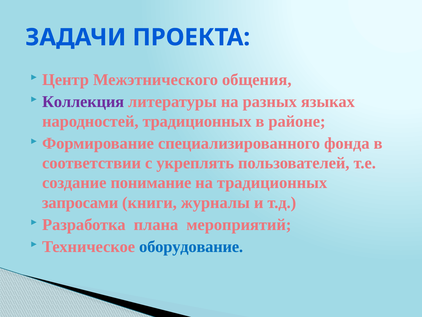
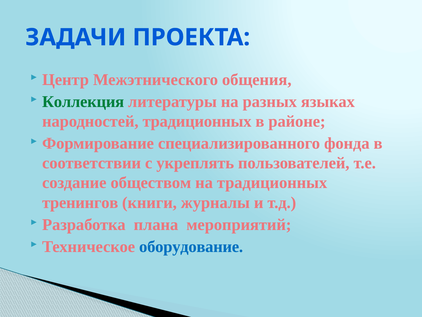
Коллекция colour: purple -> green
понимание: понимание -> обществом
запросами: запросами -> тренингов
